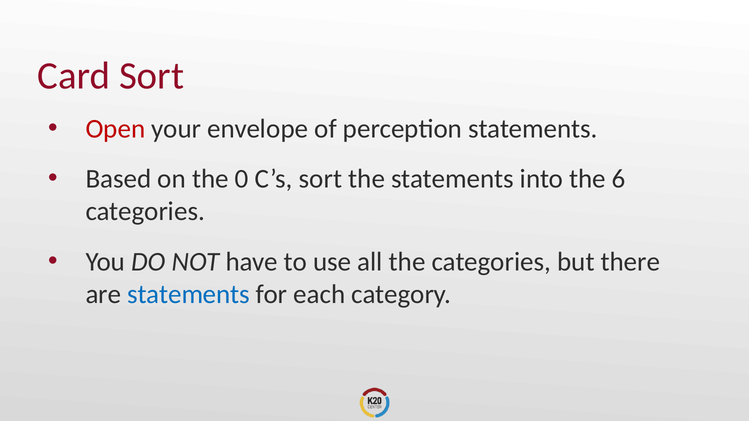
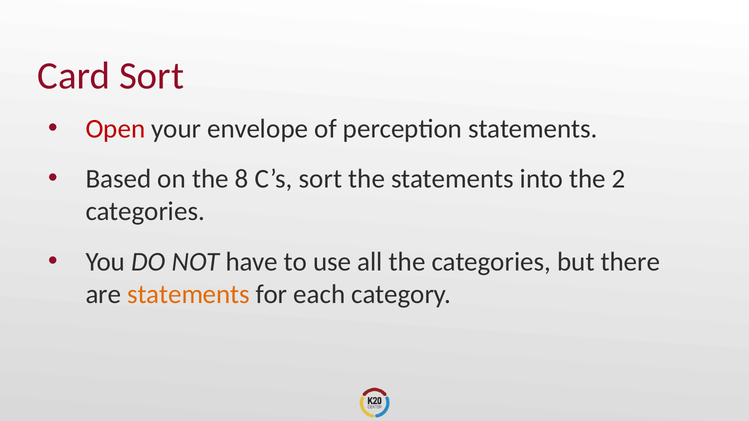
0: 0 -> 8
6: 6 -> 2
statements at (188, 295) colour: blue -> orange
